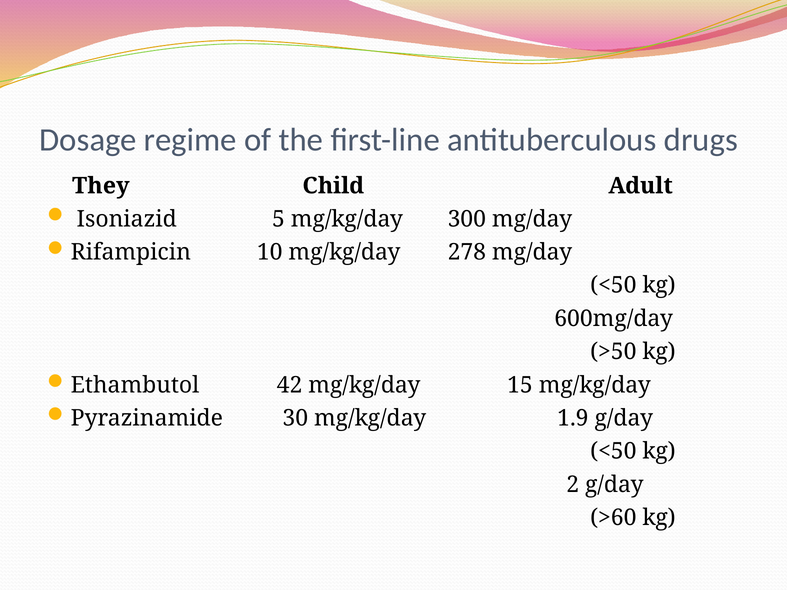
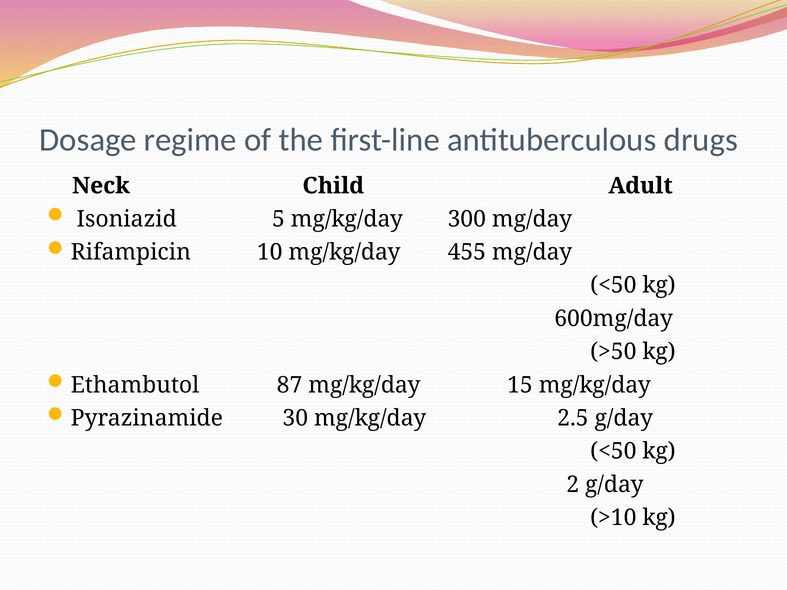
They: They -> Neck
278: 278 -> 455
42: 42 -> 87
1.9: 1.9 -> 2.5
>60: >60 -> >10
